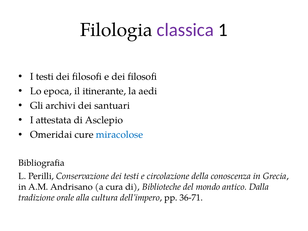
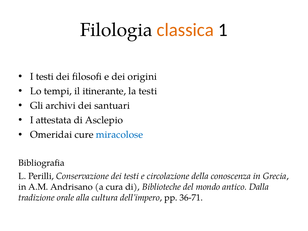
classica colour: purple -> orange
e dei filosofi: filosofi -> origini
epoca: epoca -> tempi
la aedi: aedi -> testi
